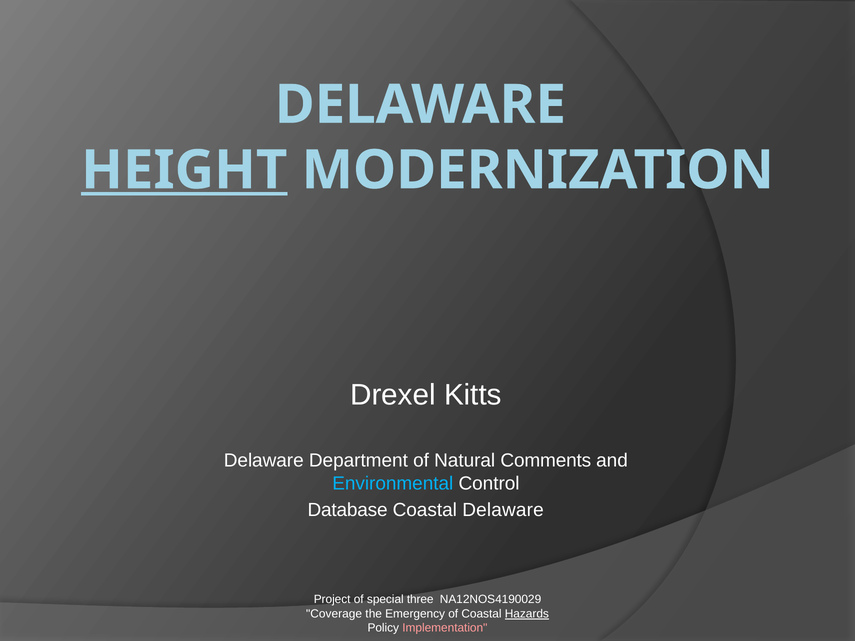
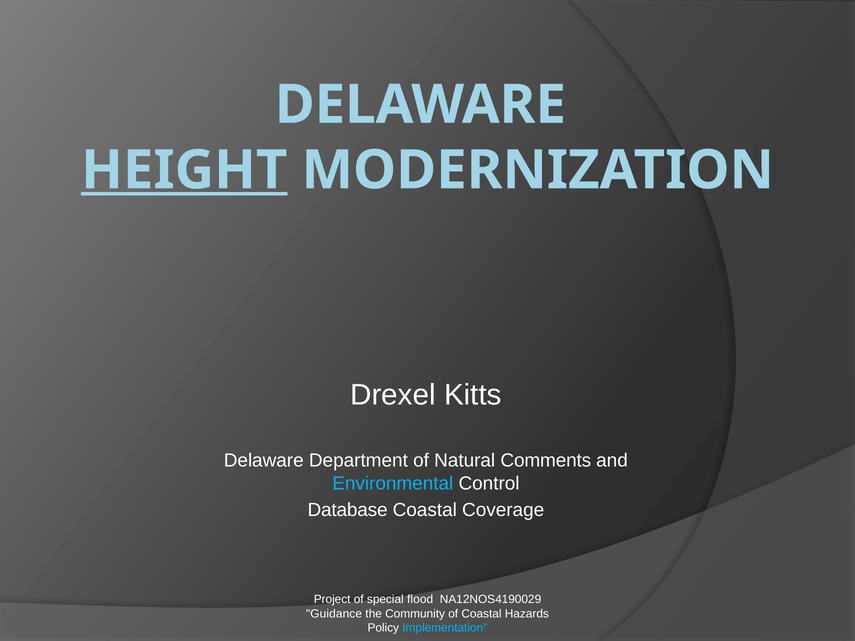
Coastal Delaware: Delaware -> Coverage
three: three -> flood
Coverage: Coverage -> Guidance
Emergency: Emergency -> Community
Hazards underline: present -> none
Implementation colour: pink -> light blue
